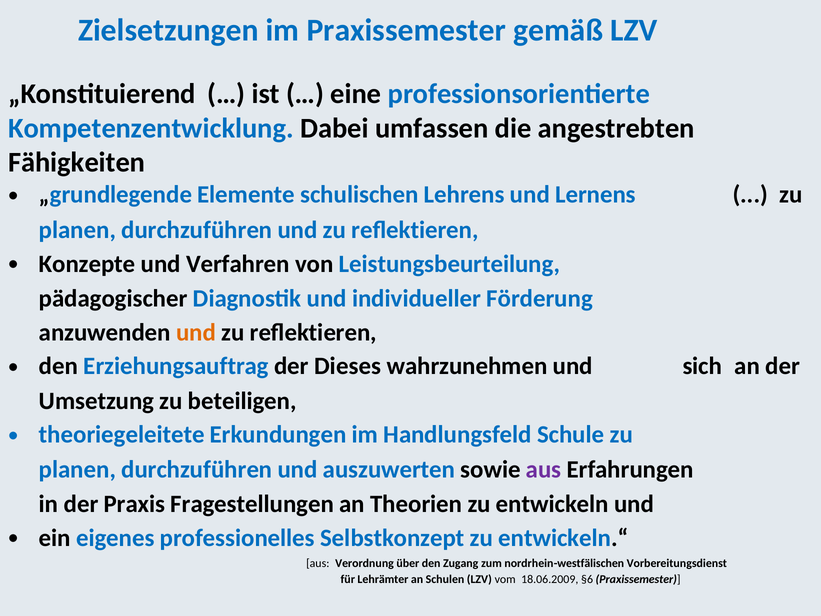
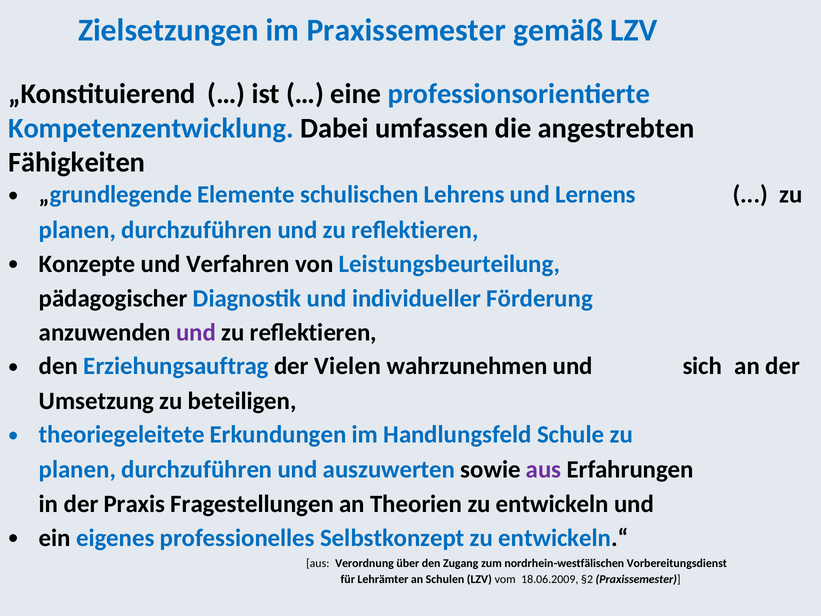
und at (196, 333) colour: orange -> purple
Dieses: Dieses -> Vielen
§6: §6 -> §2
